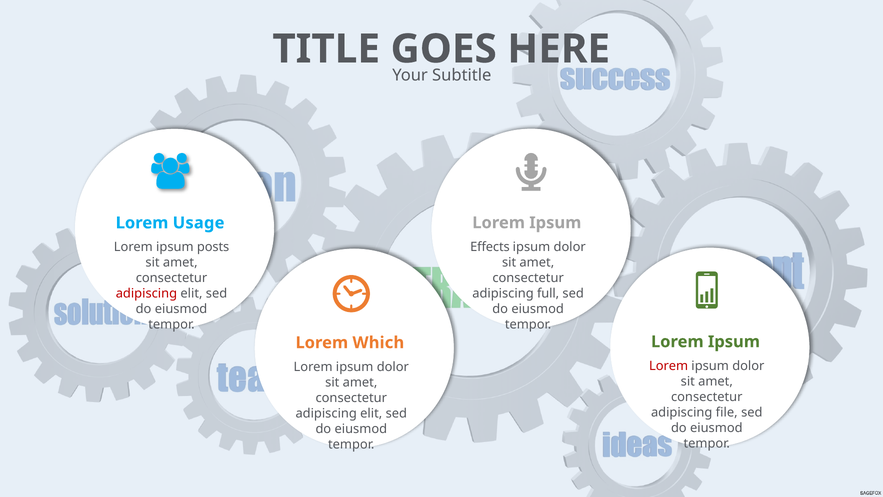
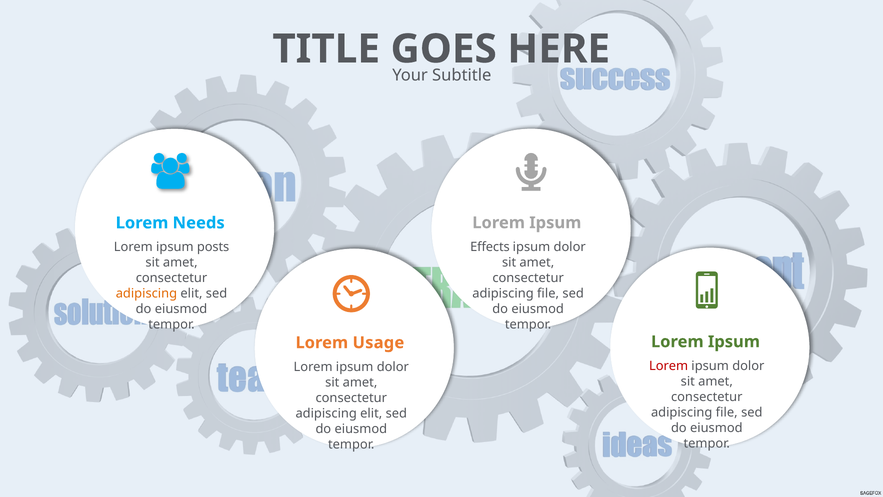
Usage: Usage -> Needs
full at (548, 293): full -> file
adipiscing at (146, 293) colour: red -> orange
Which: Which -> Usage
